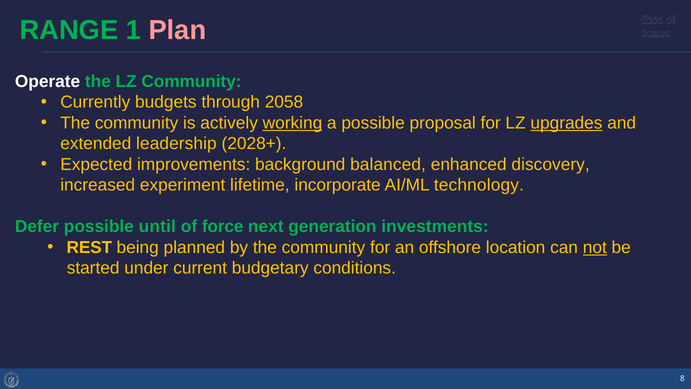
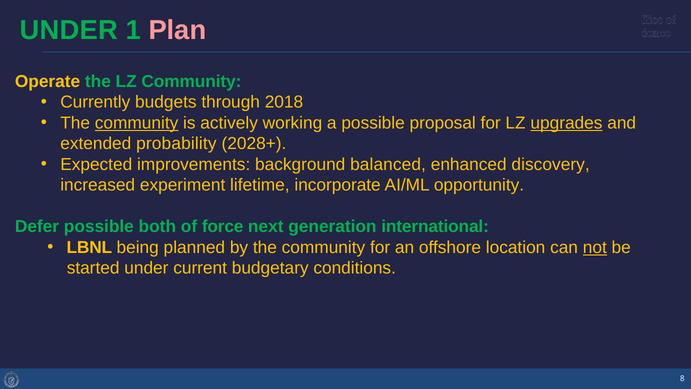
RANGE at (69, 30): RANGE -> UNDER
Operate colour: white -> yellow
2058: 2058 -> 2018
community at (137, 123) underline: none -> present
working underline: present -> none
leadership: leadership -> probability
technology: technology -> opportunity
until: until -> both
investments: investments -> international
REST: REST -> LBNL
